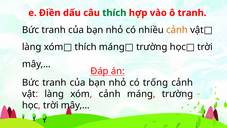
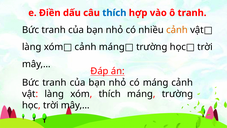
thích at (114, 13) colour: green -> blue
xóm thích: thích -> cảnh
có trống: trống -> máng
xóm cảnh: cảnh -> thích
